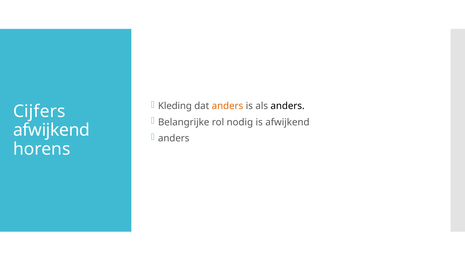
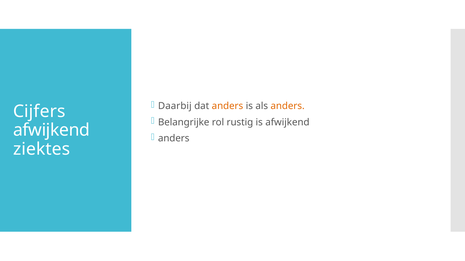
Kleding: Kleding -> Daarbij
anders at (288, 106) colour: black -> orange
nodig: nodig -> rustig
horens: horens -> ziektes
